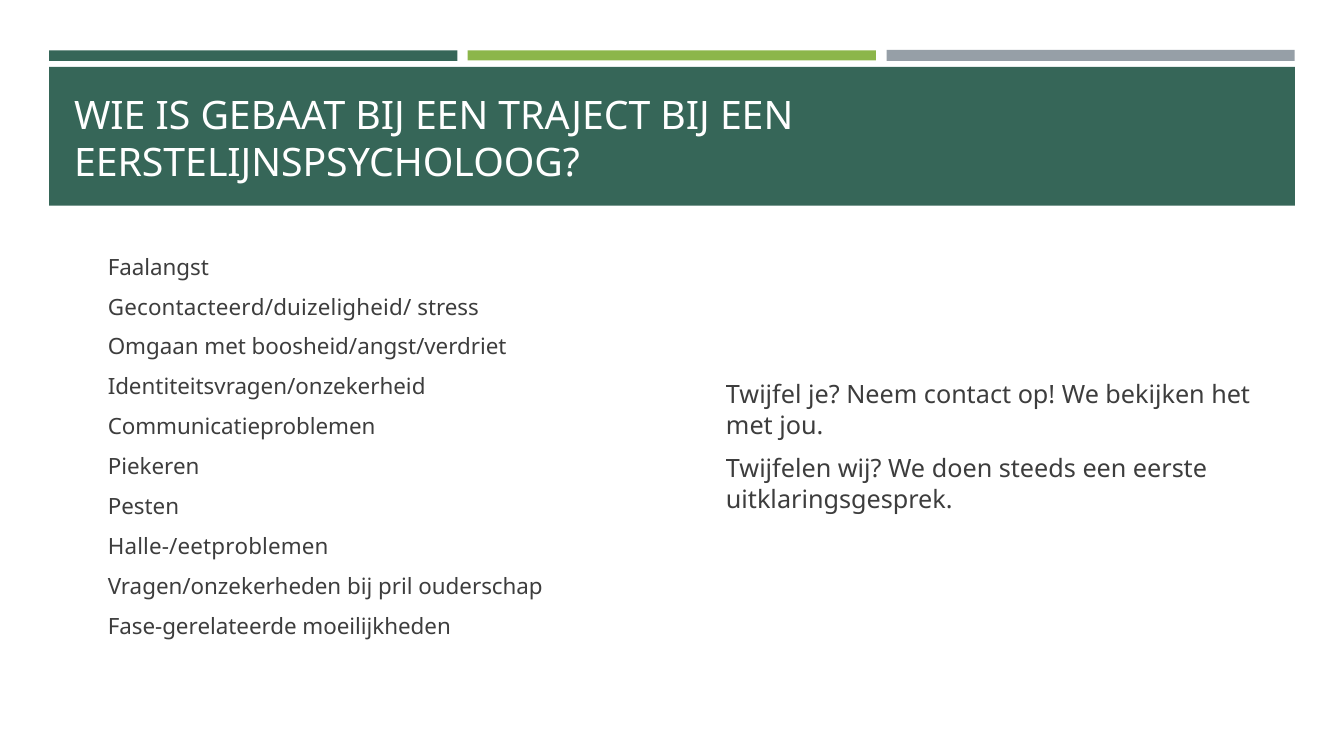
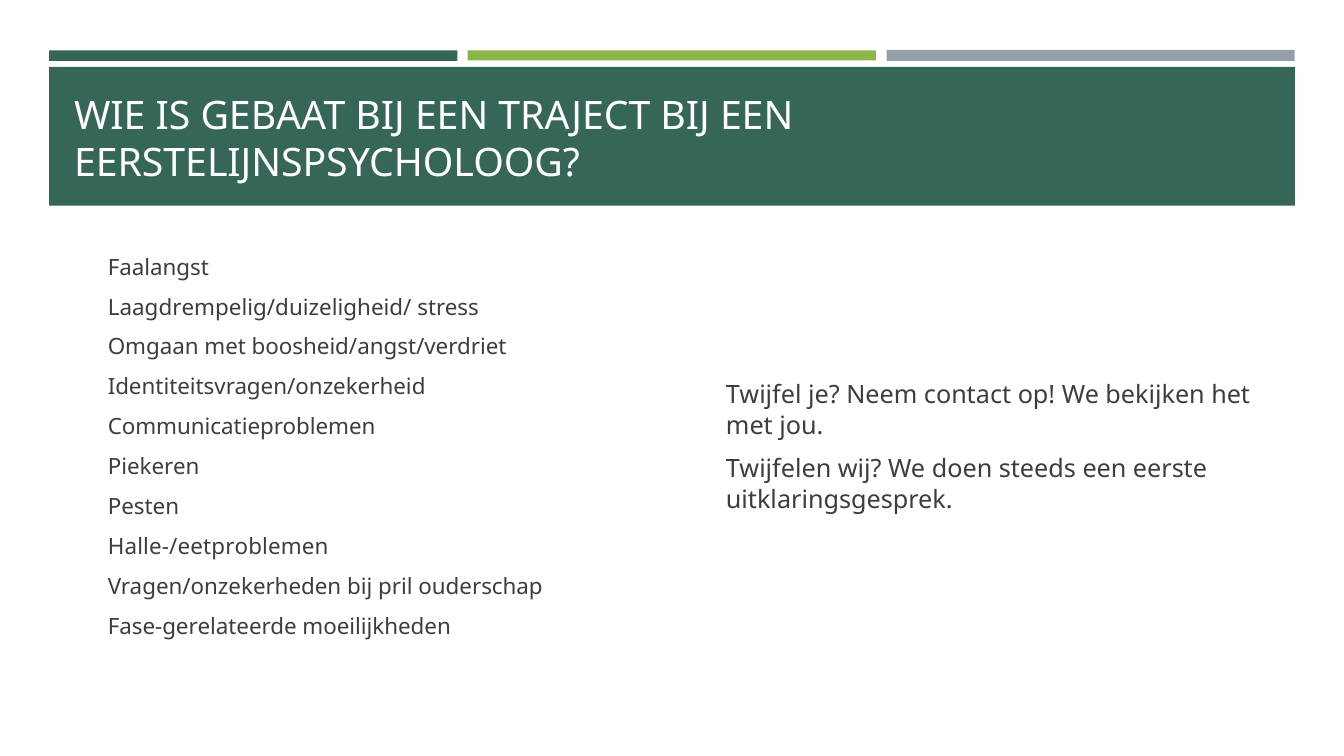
Gecontacteerd/duizeligheid/: Gecontacteerd/duizeligheid/ -> Laagdrempelig/duizeligheid/
